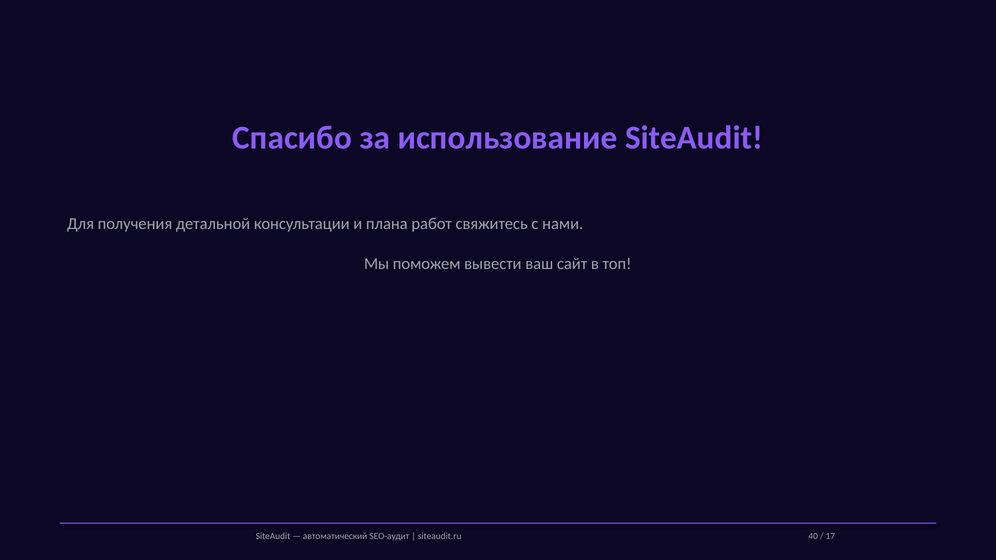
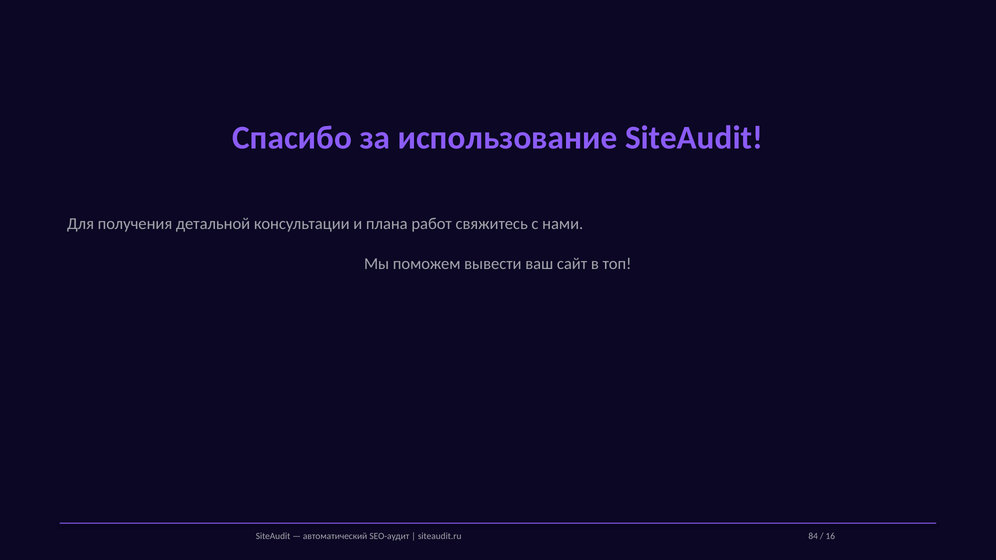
40: 40 -> 84
17: 17 -> 16
